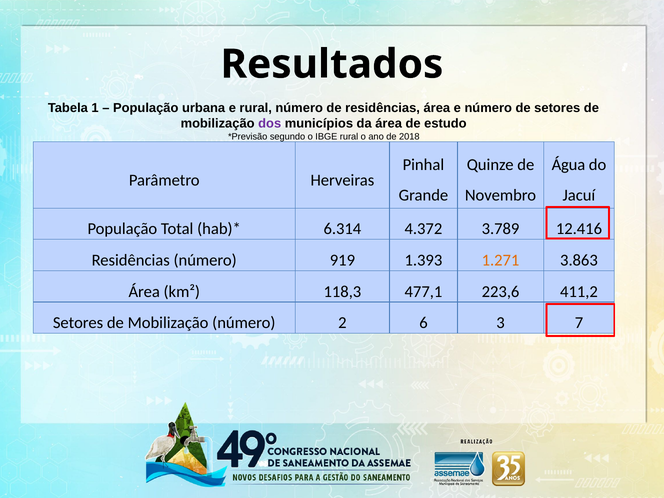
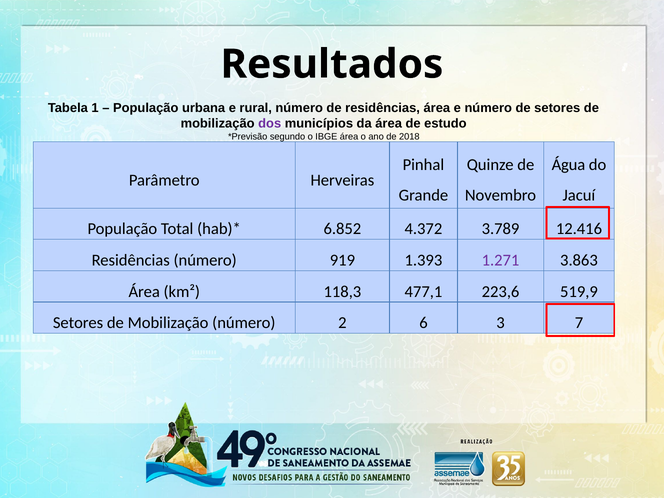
IBGE rural: rural -> área
6.314: 6.314 -> 6.852
1.271 colour: orange -> purple
411,2: 411,2 -> 519,9
